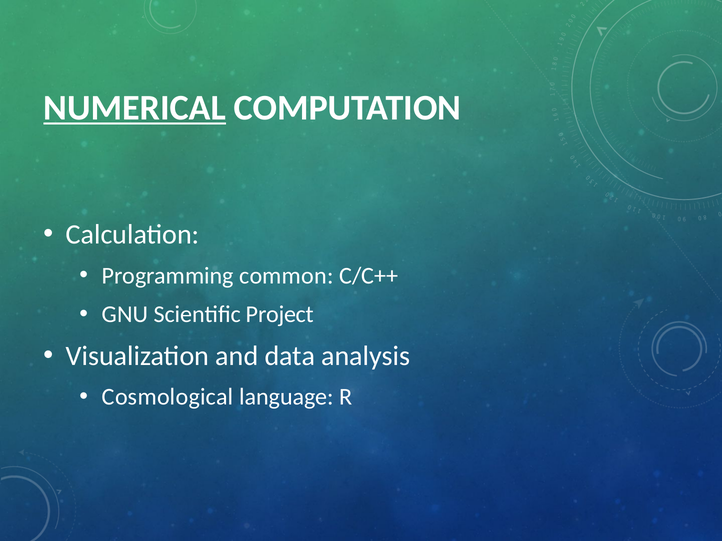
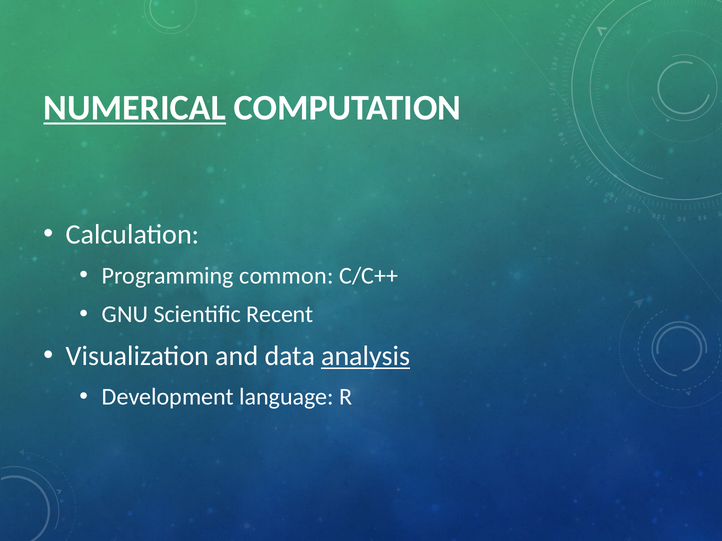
Project: Project -> Recent
analysis underline: none -> present
Cosmological: Cosmological -> Development
